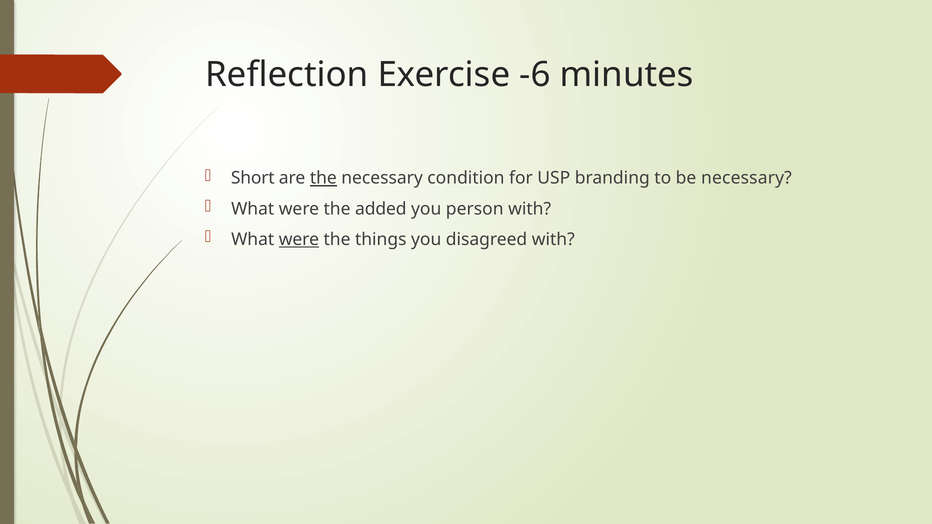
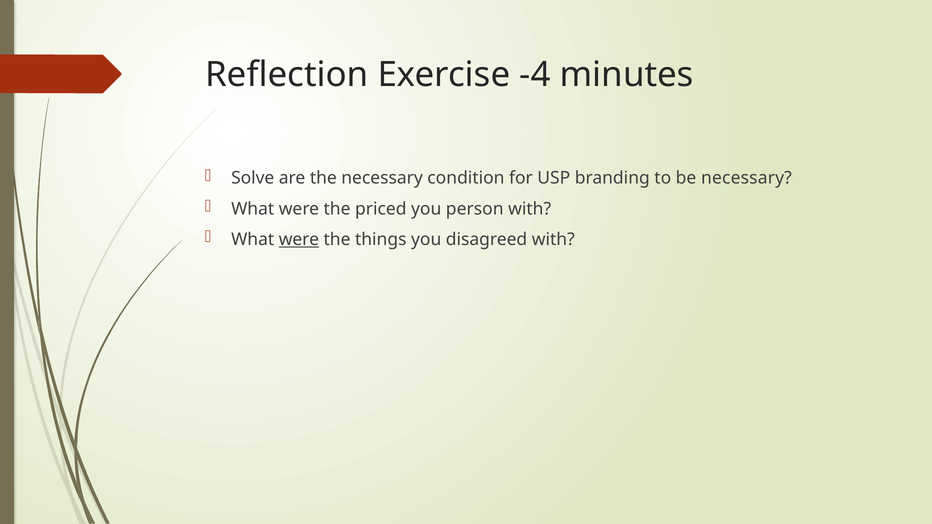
-6: -6 -> -4
Short: Short -> Solve
the at (323, 178) underline: present -> none
added: added -> priced
